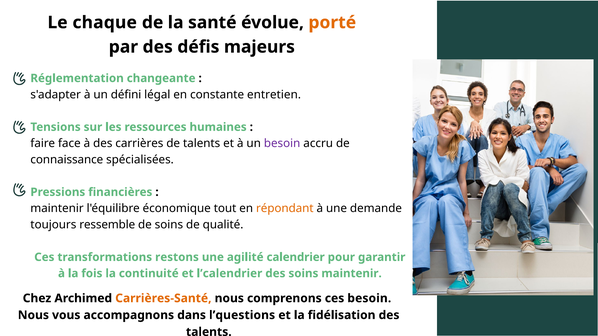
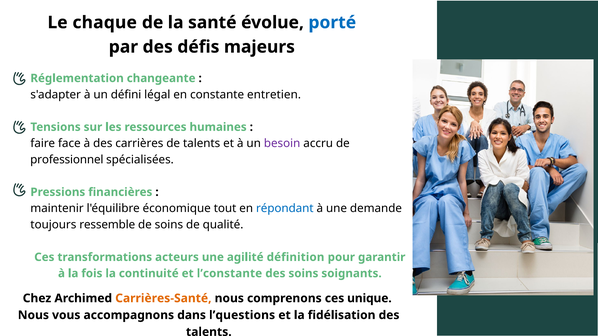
porté colour: orange -> blue
connaissance: connaissance -> professionnel
répondant colour: orange -> blue
restons: restons -> acteurs
calendrier: calendrier -> définition
l’calendrier: l’calendrier -> l’constante
soins maintenir: maintenir -> soignants
ces besoin: besoin -> unique
